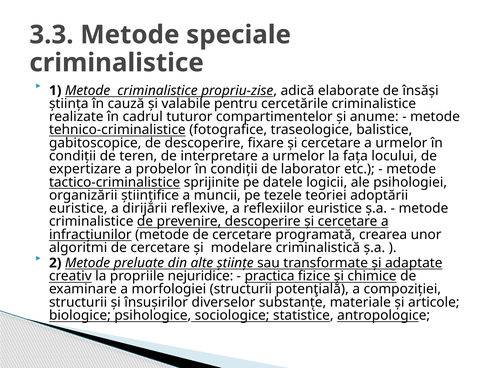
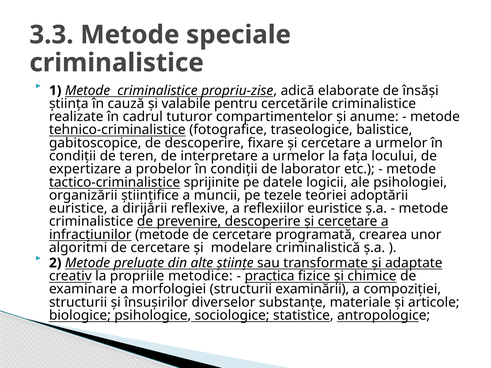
nejuridice: nejuridice -> metodice
potenţială: potenţială -> examinării
